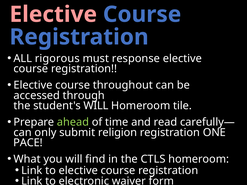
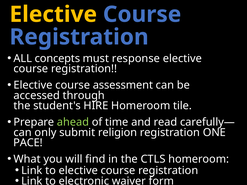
Elective at (53, 14) colour: pink -> yellow
rigorous: rigorous -> concepts
throughout: throughout -> assessment
student's WILL: WILL -> HIRE
